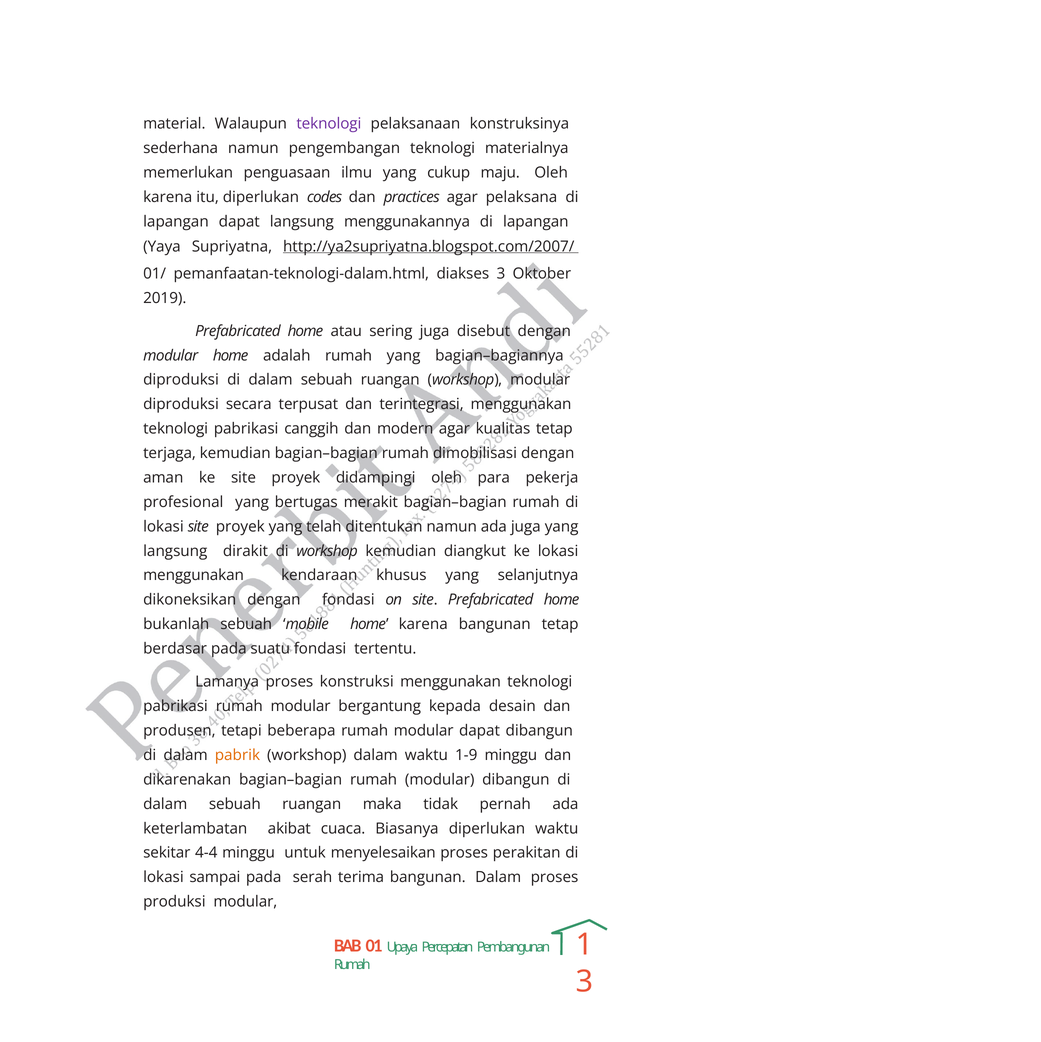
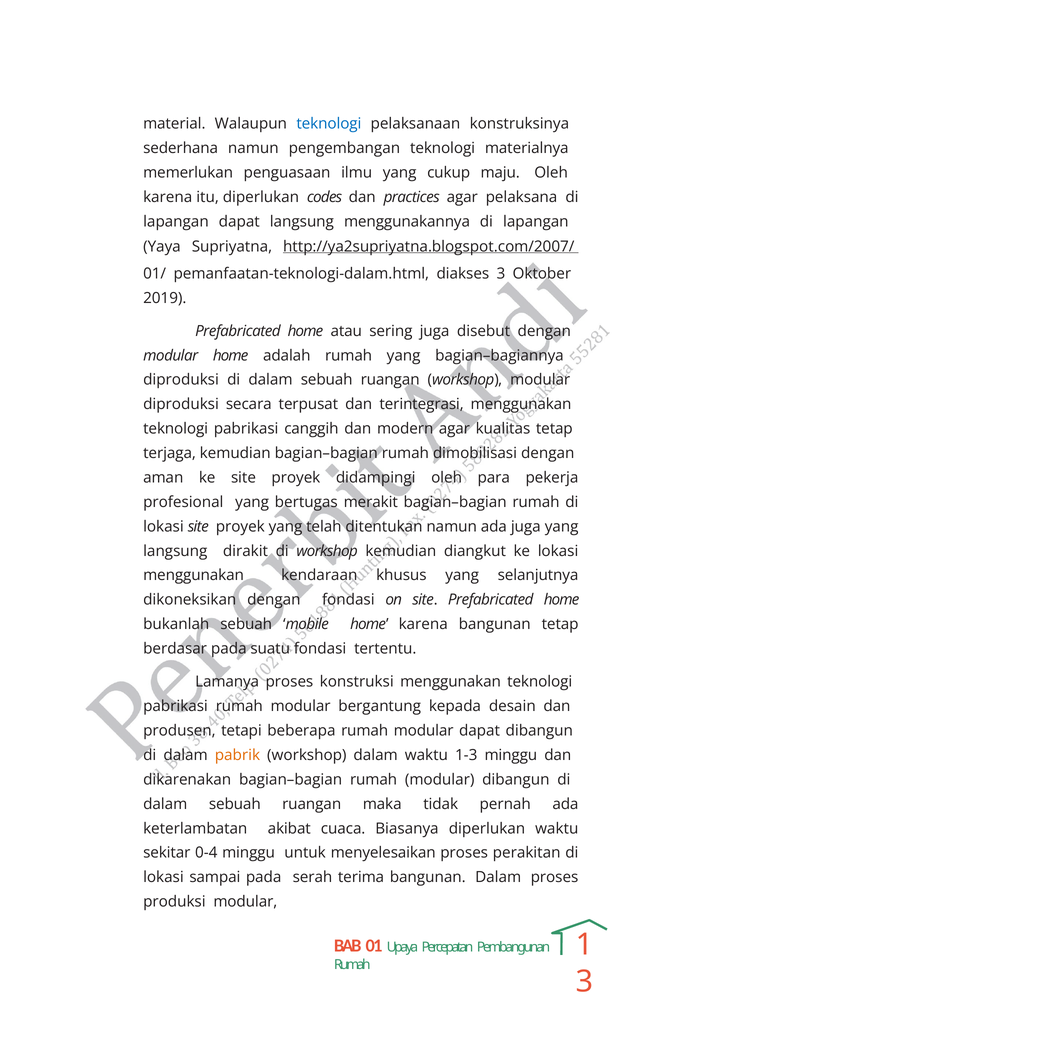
teknologi at (329, 124) colour: purple -> blue
1-9: 1-9 -> 1-3
4-4: 4-4 -> 0-4
